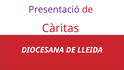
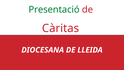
Presentació colour: purple -> green
